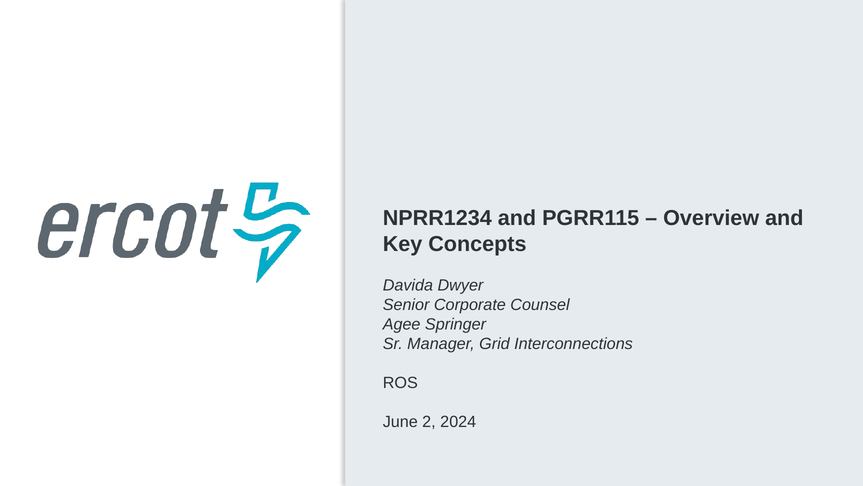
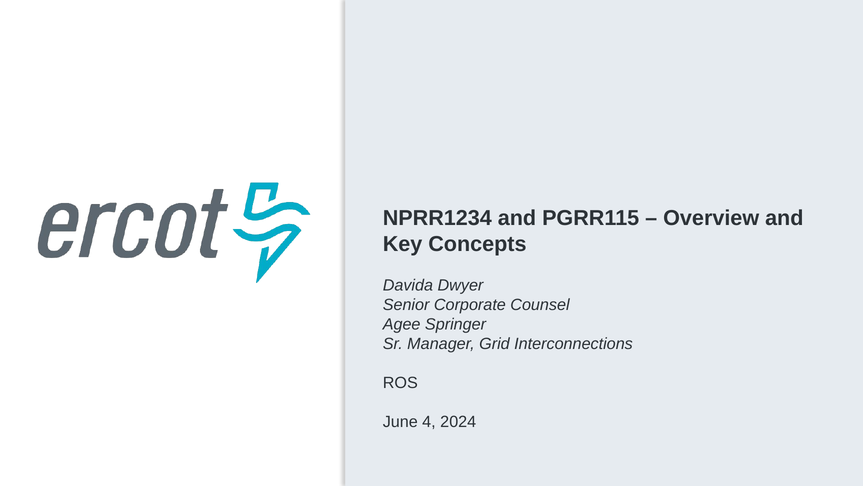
2: 2 -> 4
